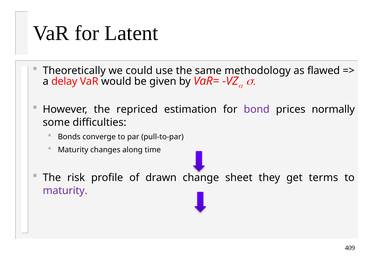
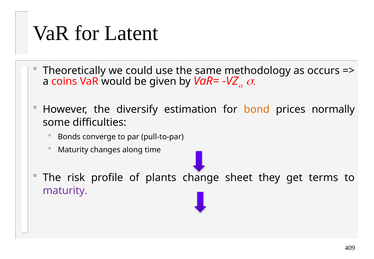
flawed: flawed -> occurs
delay: delay -> coins
repriced: repriced -> diversify
bond colour: purple -> orange
drawn: drawn -> plants
